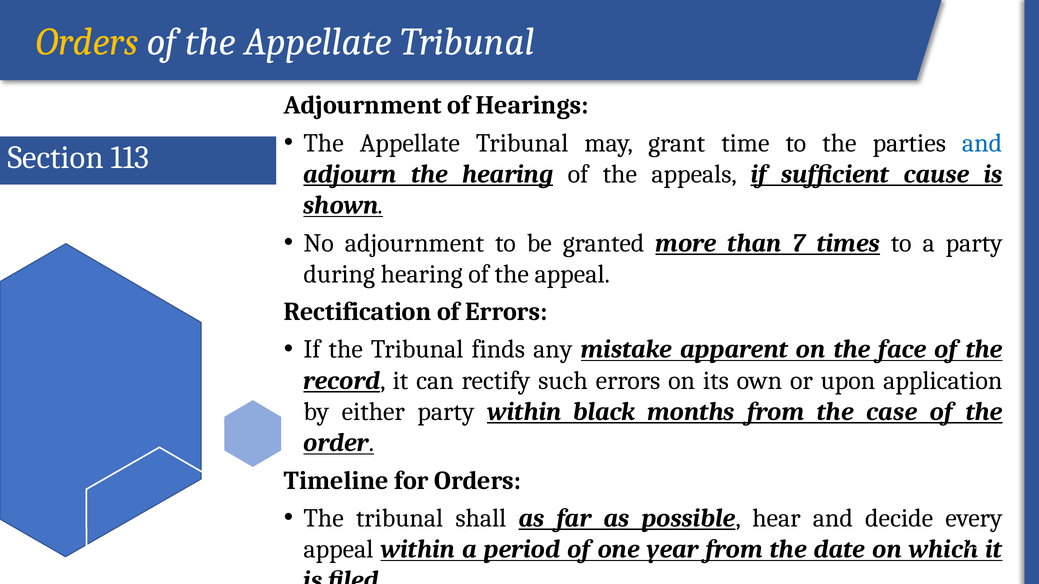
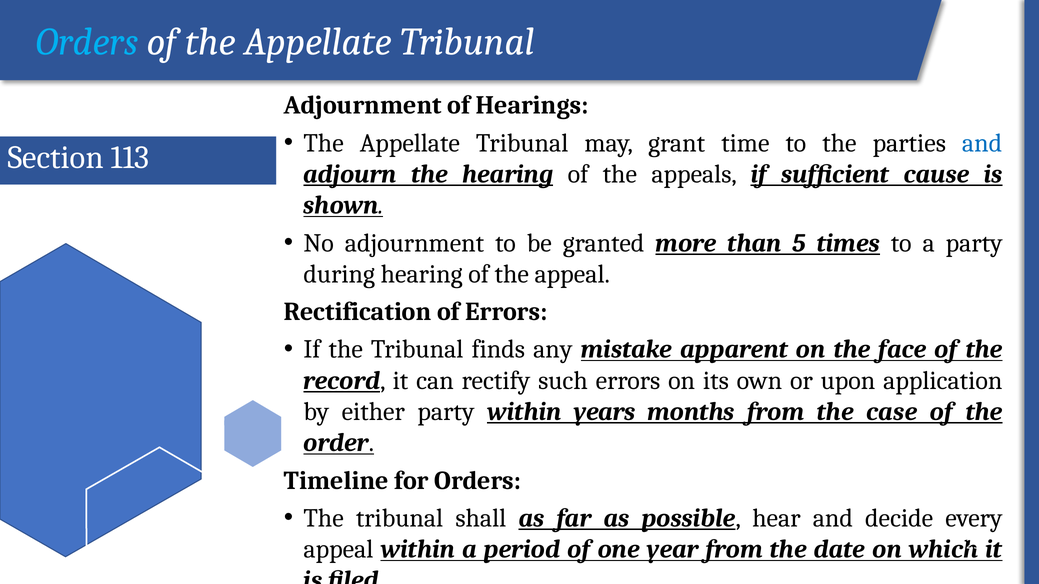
Orders at (87, 42) colour: yellow -> light blue
7: 7 -> 5
black: black -> years
